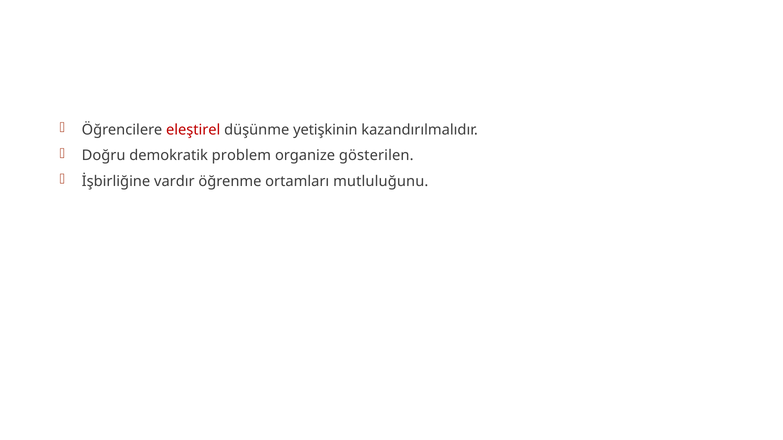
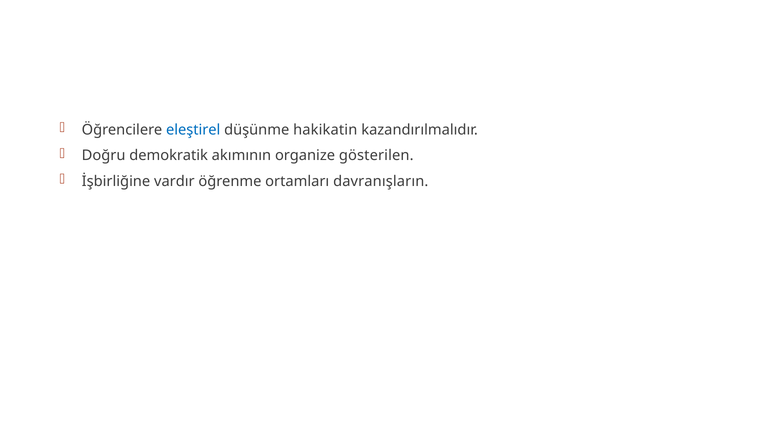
eleştirel colour: red -> blue
yetişkinin: yetişkinin -> hakikatin
problem: problem -> akımının
mutluluğunu: mutluluğunu -> davranışların
